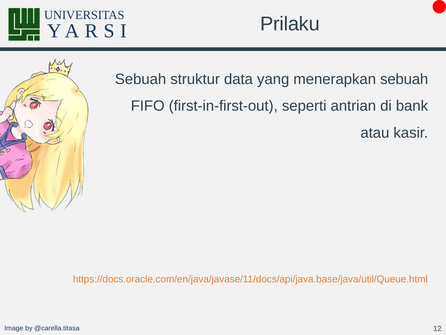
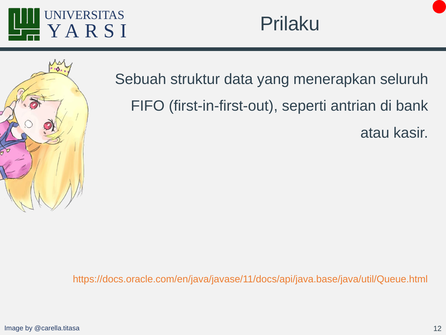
menerapkan sebuah: sebuah -> seluruh
